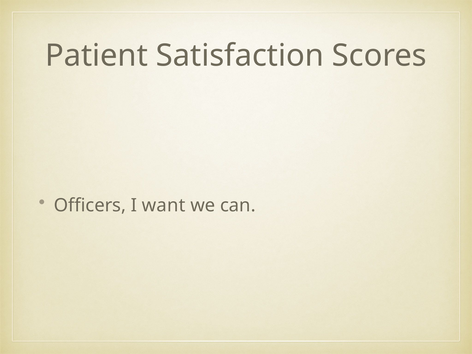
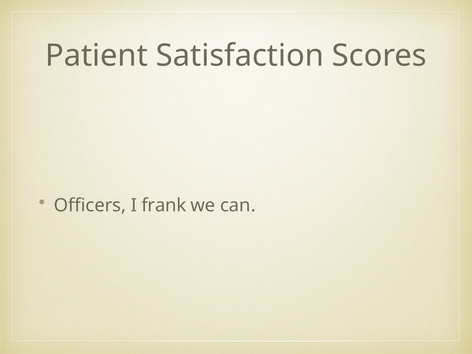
want: want -> frank
